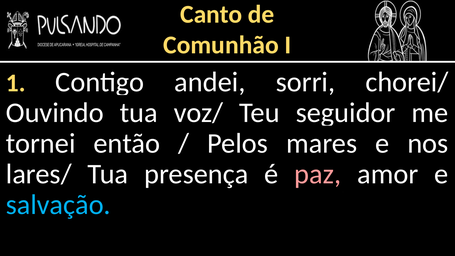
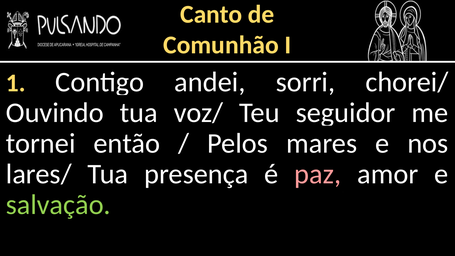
salvação colour: light blue -> light green
